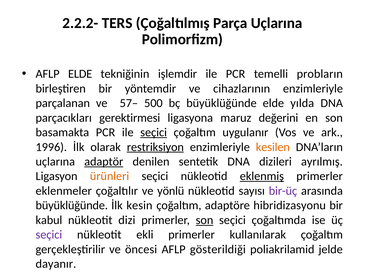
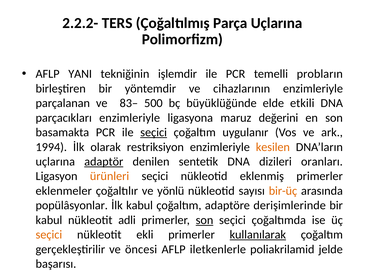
AFLP ELDE: ELDE -> YANI
57–: 57– -> 83–
yılda: yılda -> etkili
parçacıkları gerektirmesi: gerektirmesi -> enzimleriyle
1996: 1996 -> 1994
restriksiyon underline: present -> none
ayrılmış: ayrılmış -> oranları
eklenmiş underline: present -> none
bir-üç colour: purple -> orange
büyüklüğünde at (72, 205): büyüklüğünde -> popülâsyonlar
İlk kesin: kesin -> kabul
hibridizasyonu: hibridizasyonu -> derişimlerinde
dizi: dizi -> adli
seçici at (49, 234) colour: purple -> orange
kullanılarak underline: none -> present
gösterildiği: gösterildiği -> iletkenlerle
dayanır: dayanır -> başarısı
